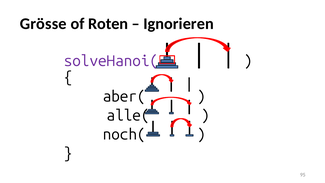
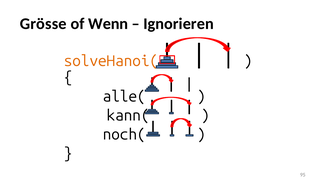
Roten: Roten -> Wenn
solveHanoi( colour: purple -> orange
aber(: aber( -> alle(
alle(: alle( -> kann(
